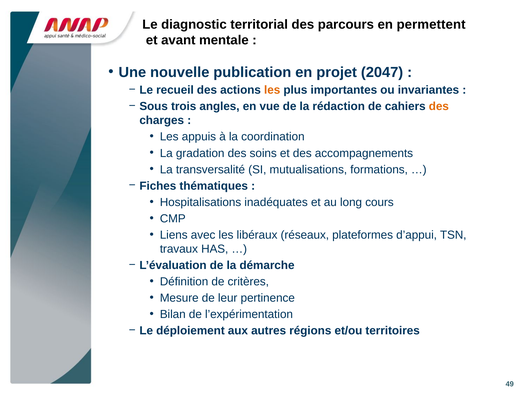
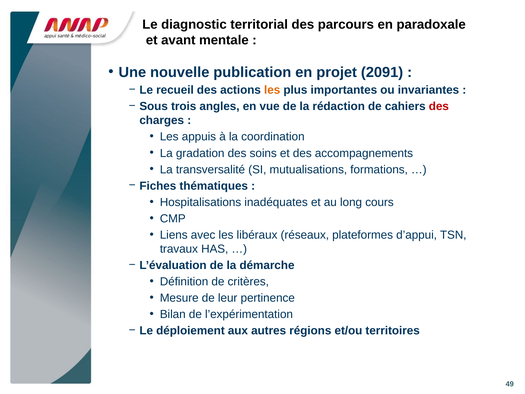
permettent: permettent -> paradoxale
2047: 2047 -> 2091
des at (439, 106) colour: orange -> red
